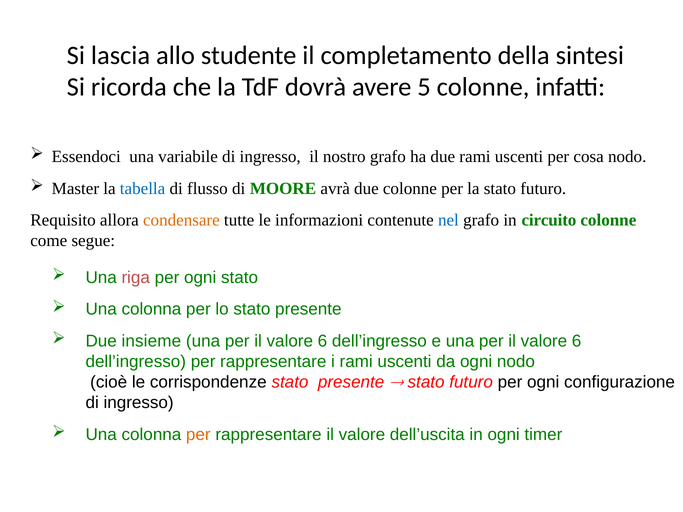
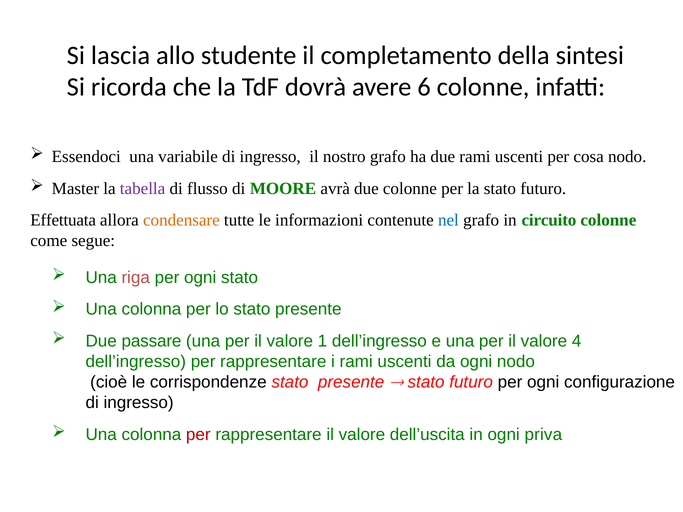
5: 5 -> 6
tabella colour: blue -> purple
Requisito: Requisito -> Effettuata
insieme: insieme -> passare
6 at (322, 341): 6 -> 1
6 at (577, 341): 6 -> 4
per at (198, 435) colour: orange -> red
timer: timer -> priva
